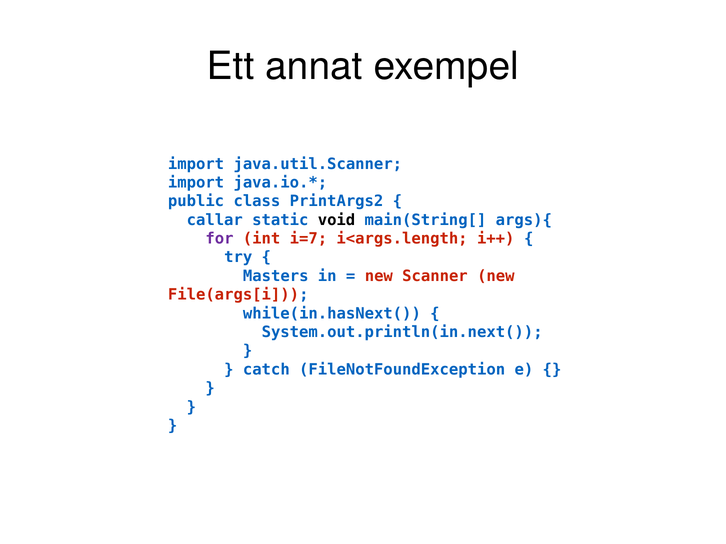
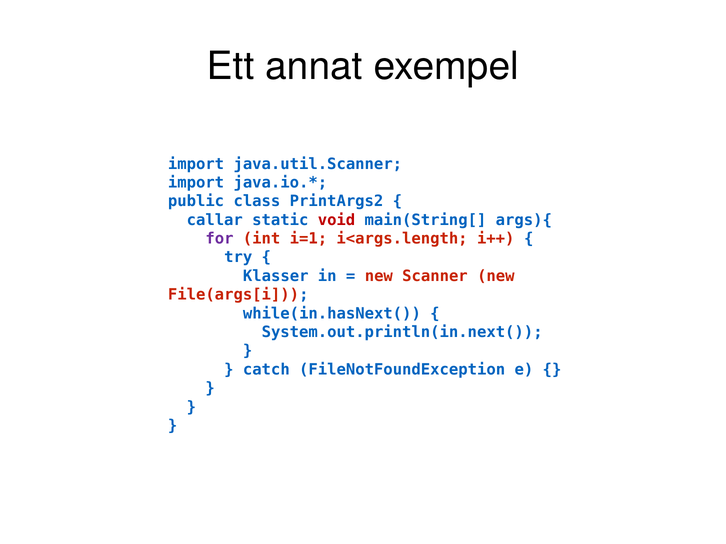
void colour: black -> red
i=7: i=7 -> i=1
Masters: Masters -> Klasser
